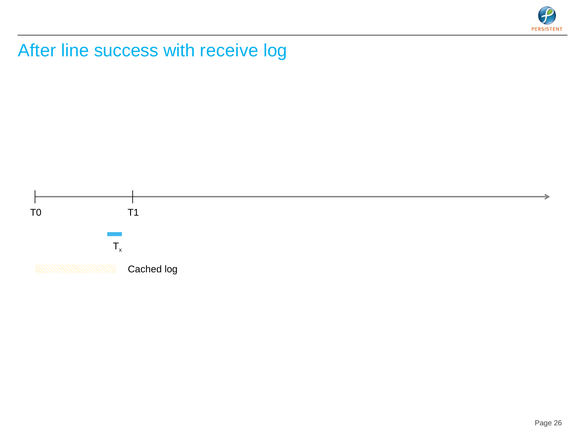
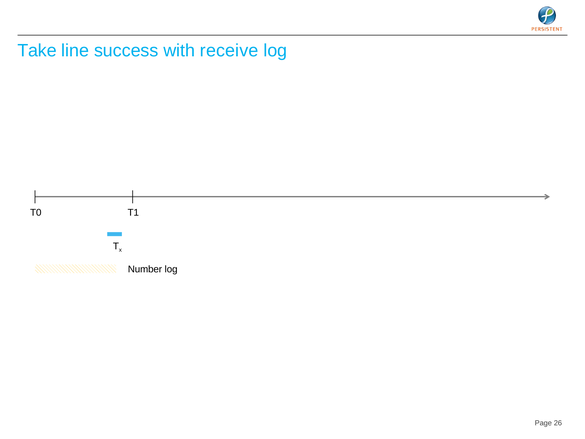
After: After -> Take
Cached: Cached -> Number
